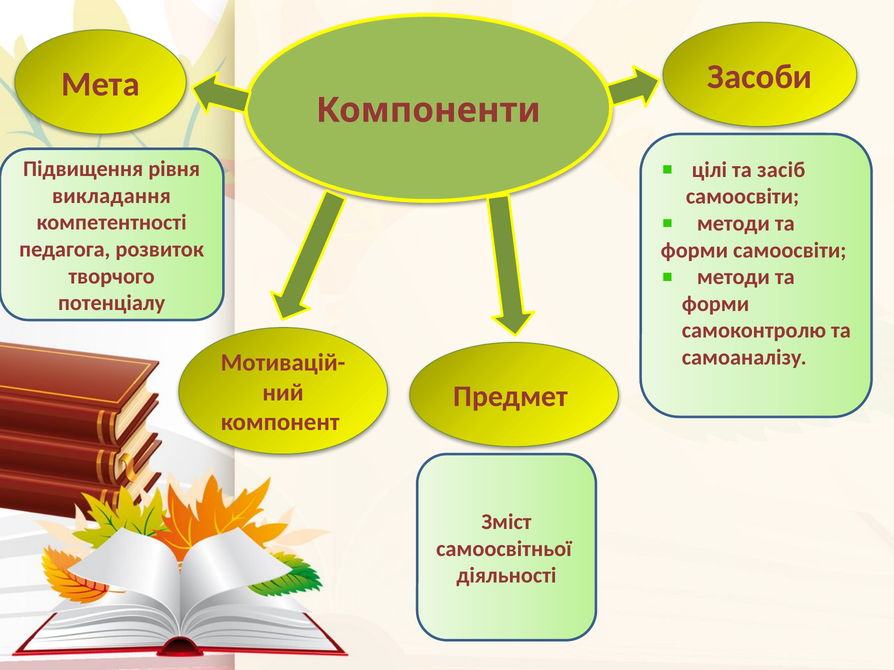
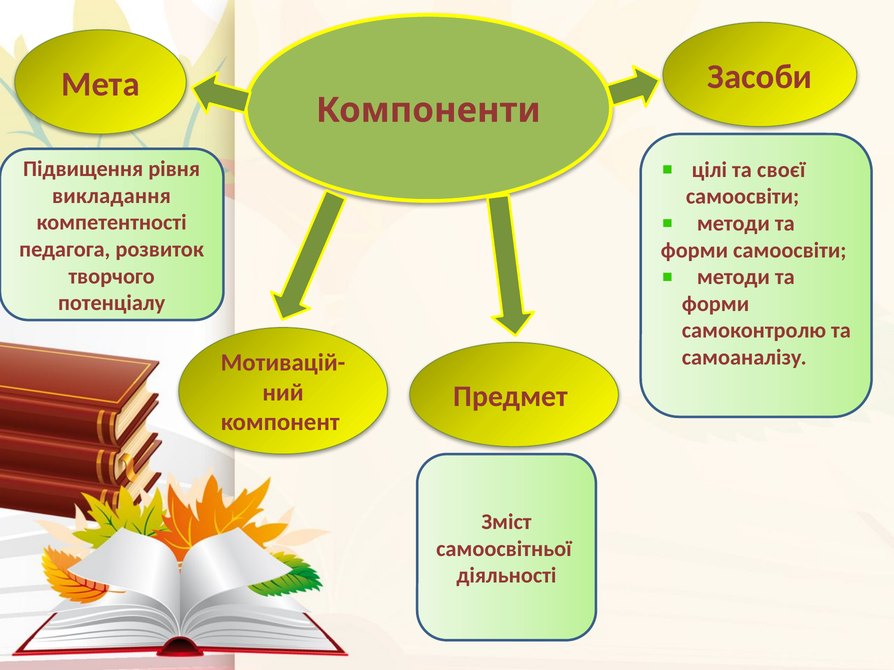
засіб: засіб -> своєї
